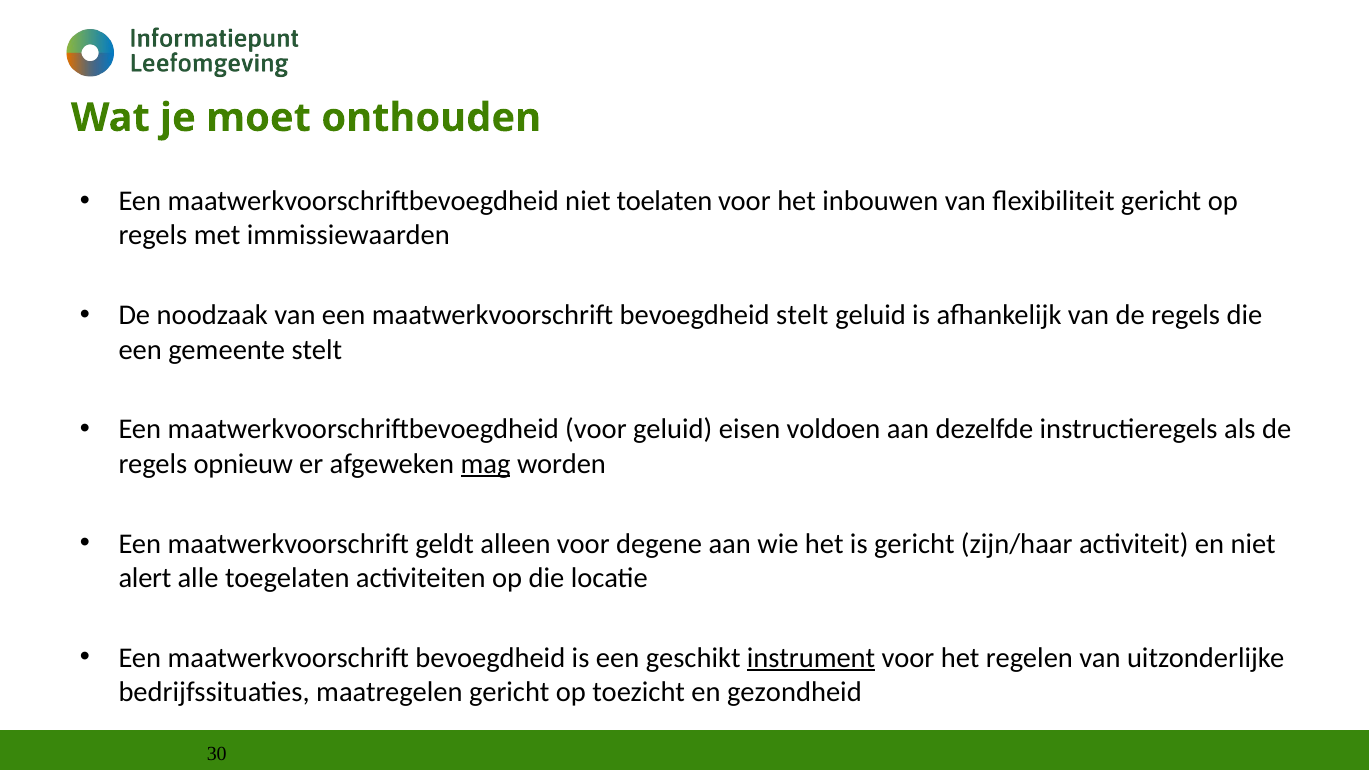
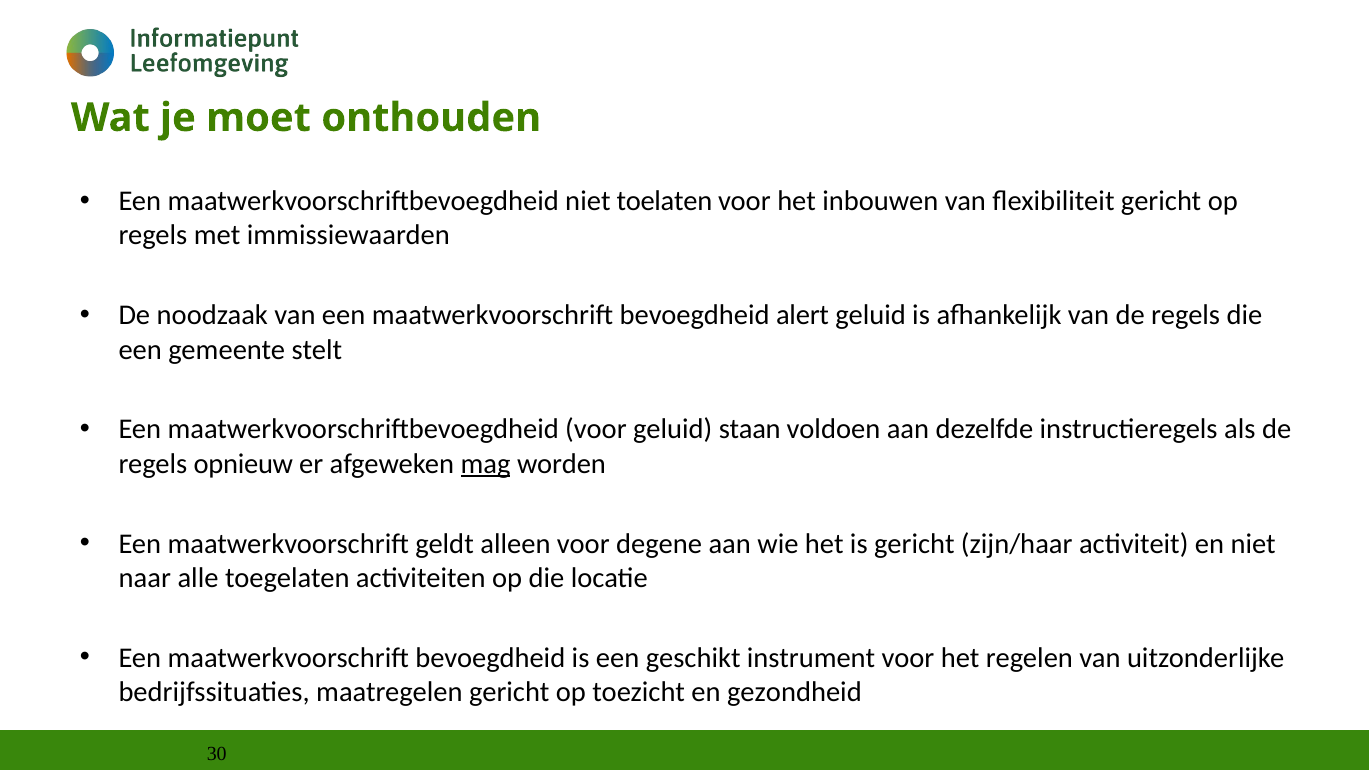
bevoegdheid stelt: stelt -> alert
eisen: eisen -> staan
alert: alert -> naar
instrument underline: present -> none
